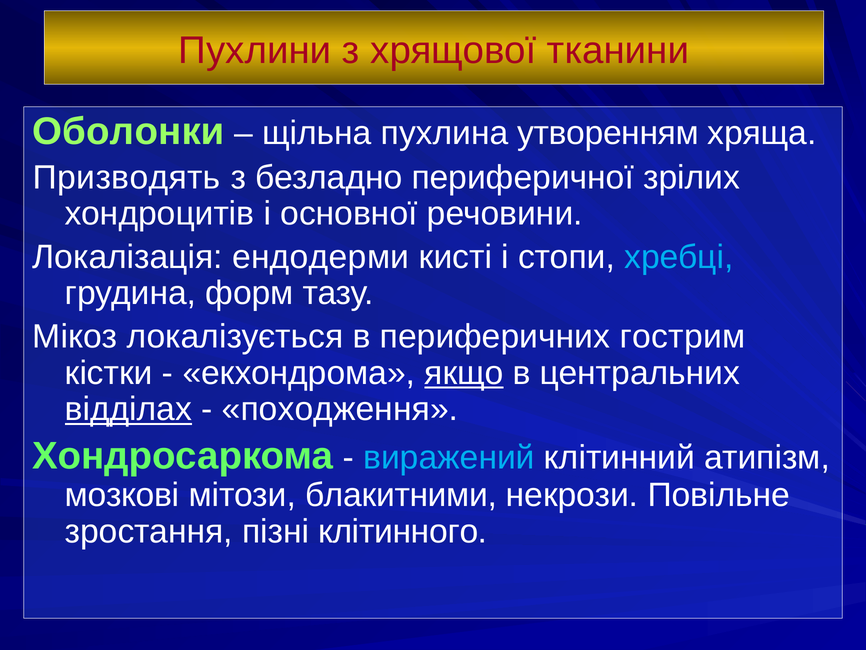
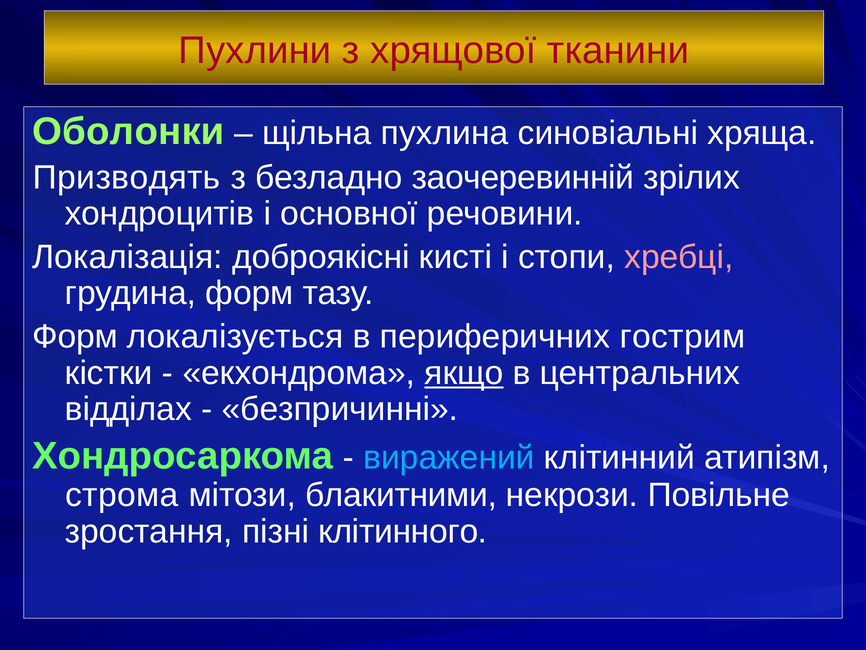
утворенням: утворенням -> синовіальні
периферичної: периферичної -> заочеревинній
ендодерми: ендодерми -> доброякісні
хребці colour: light blue -> pink
Мікоз at (75, 336): Мікоз -> Форм
відділах underline: present -> none
походження: походження -> безпричинні
мозкові: мозкові -> строма
